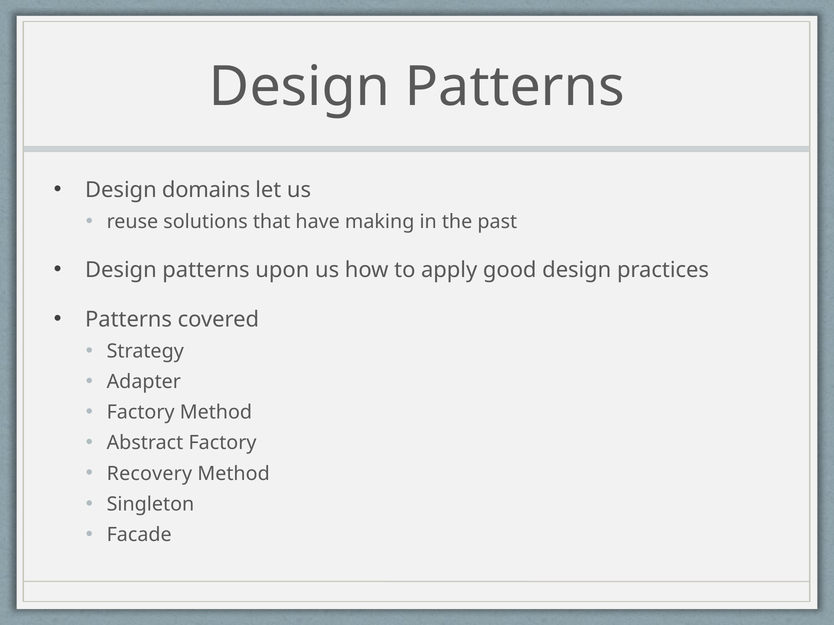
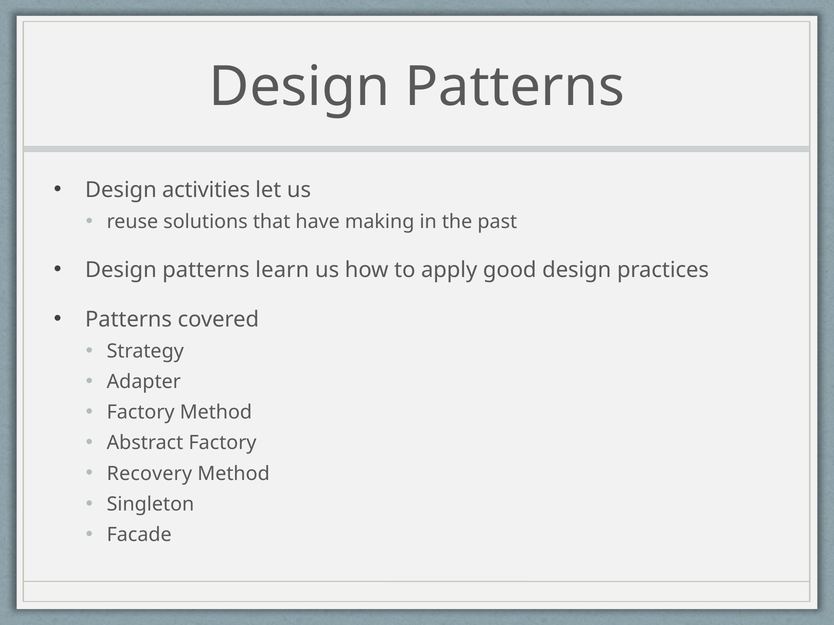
domains: domains -> activities
upon: upon -> learn
